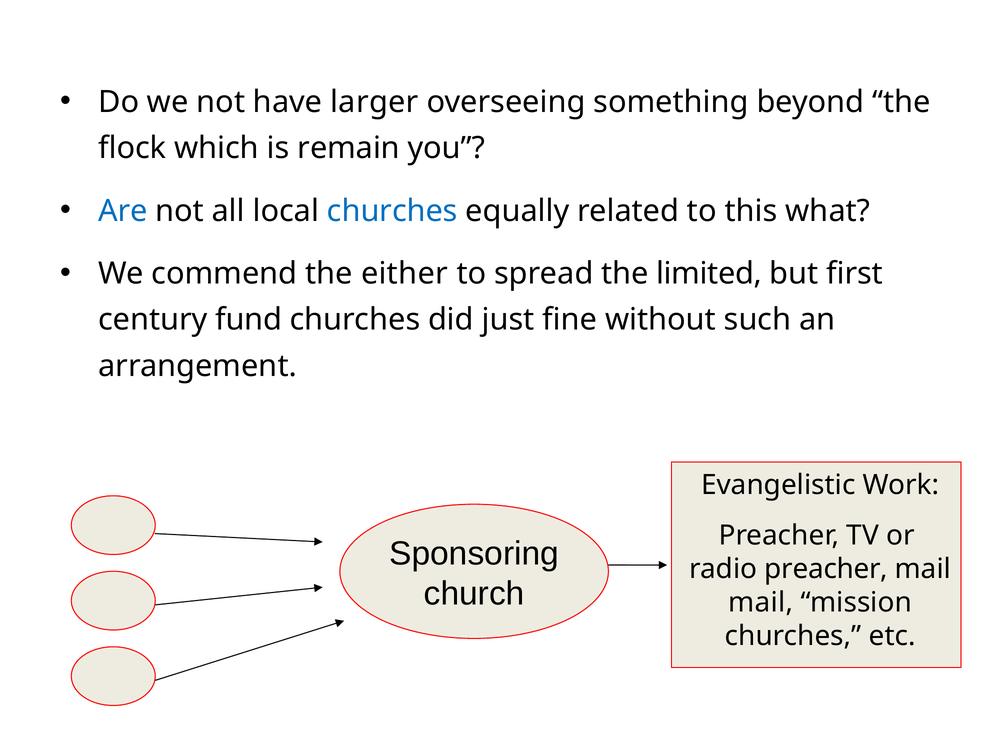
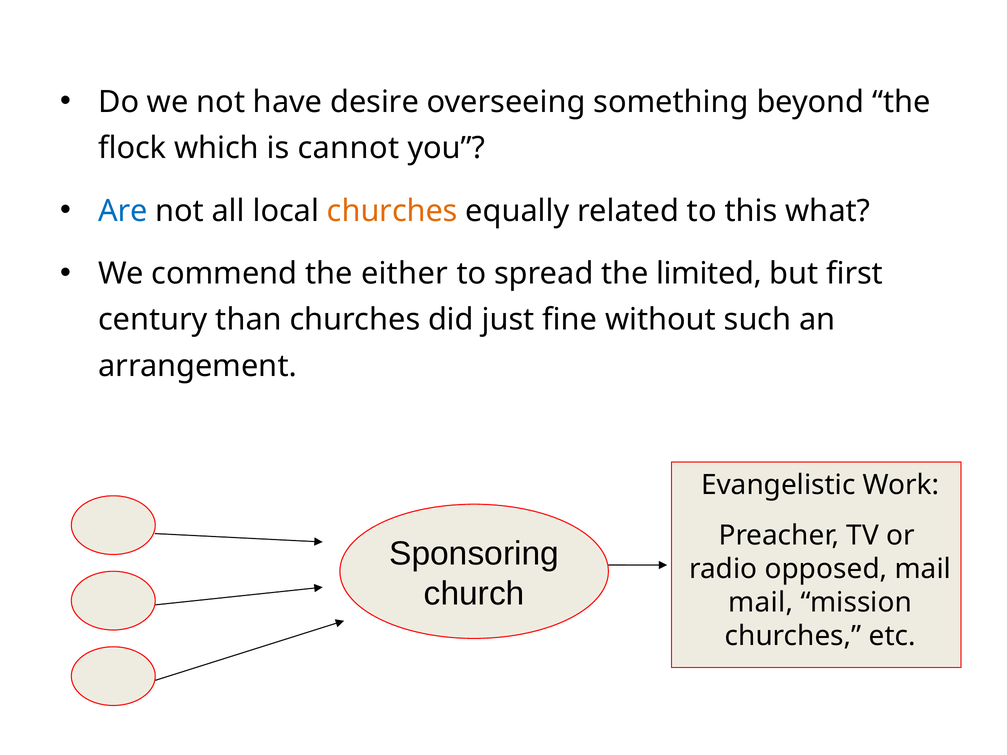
larger: larger -> desire
remain: remain -> cannot
churches at (392, 211) colour: blue -> orange
fund: fund -> than
radio preacher: preacher -> opposed
